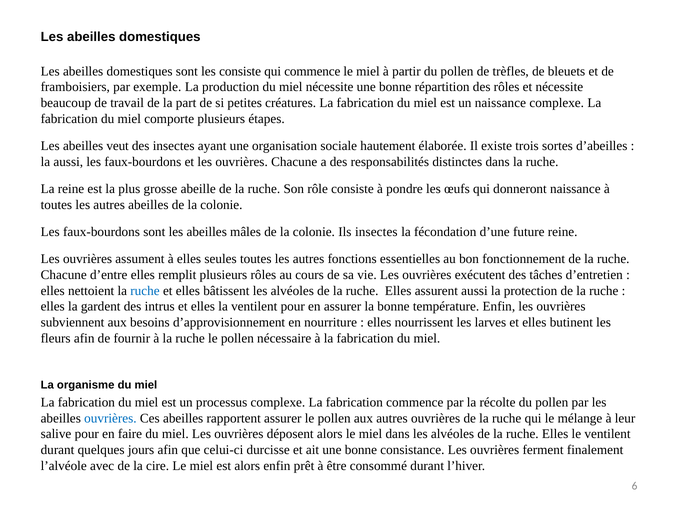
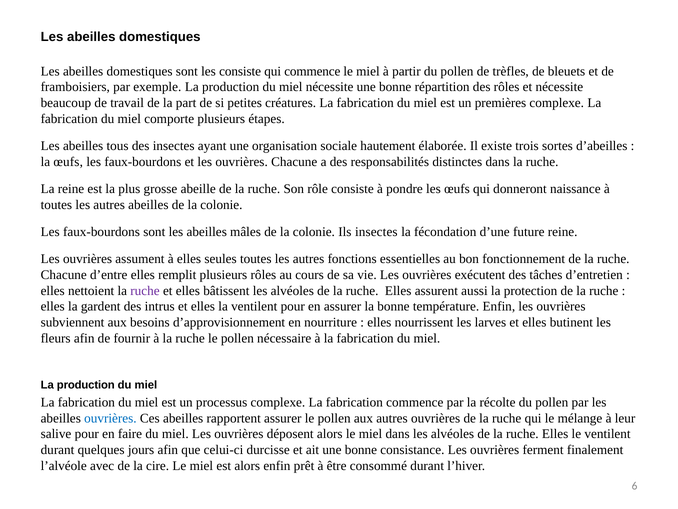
un naissance: naissance -> premières
veut: veut -> tous
la aussi: aussi -> œufs
ruche at (145, 290) colour: blue -> purple
organisme at (86, 385): organisme -> production
